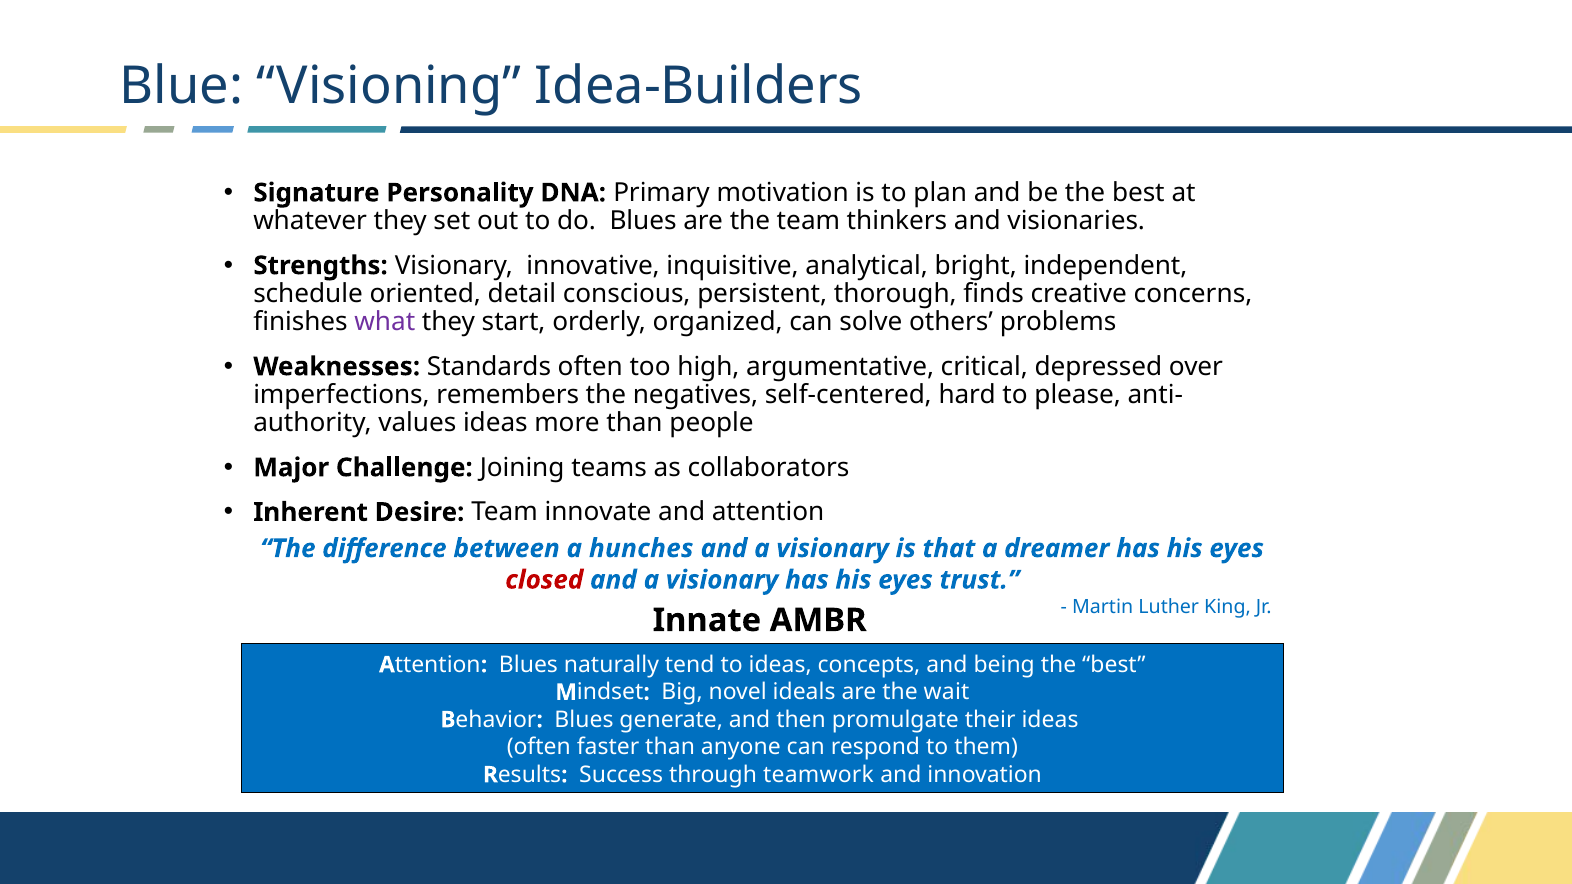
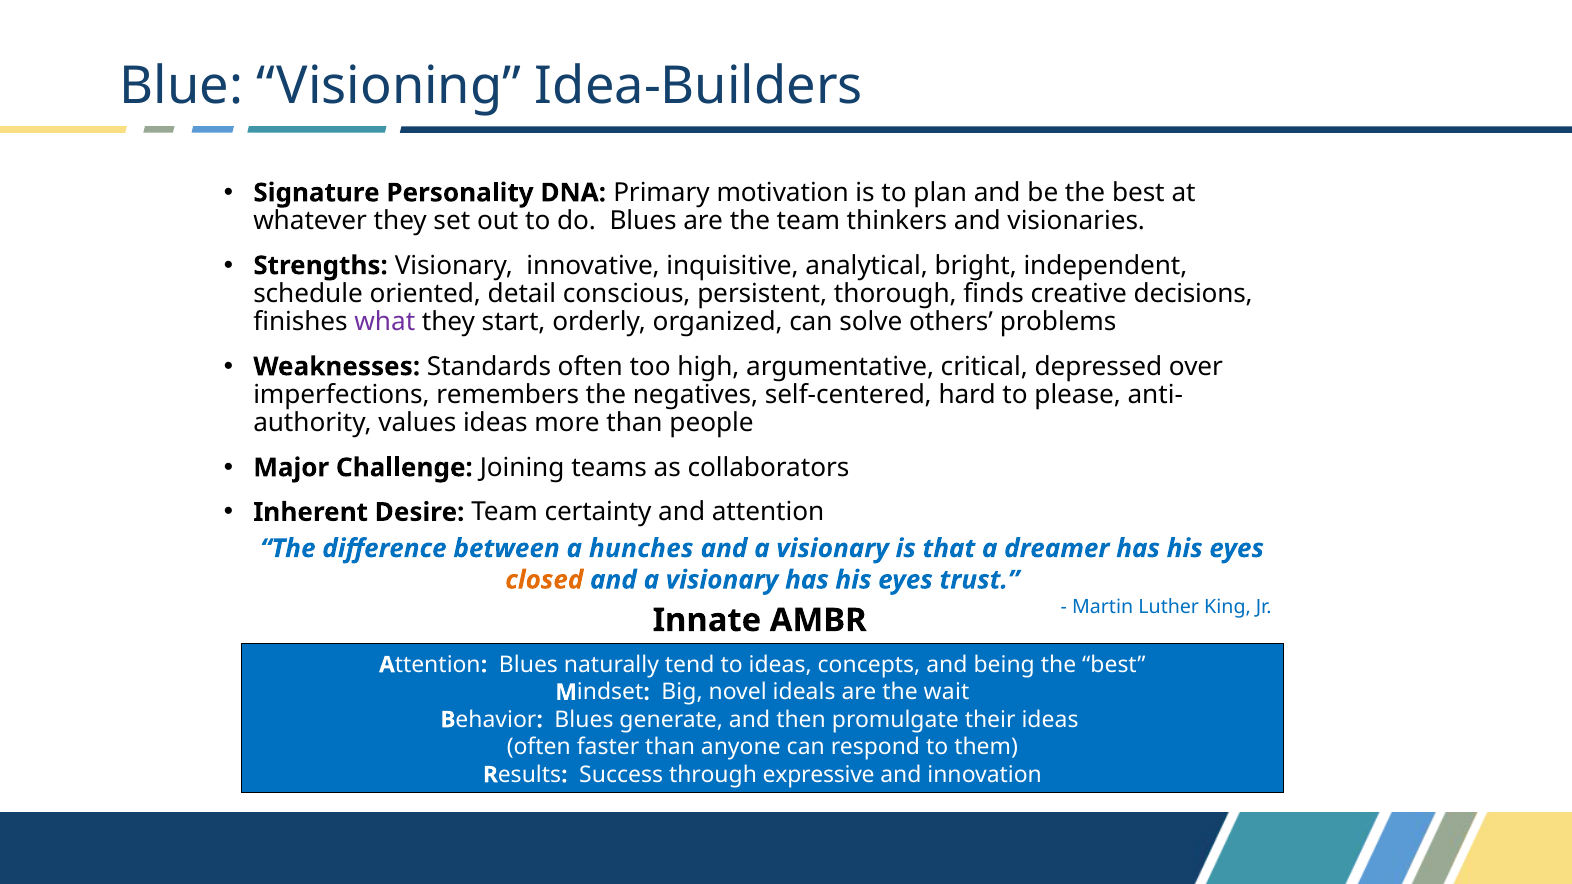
concerns: concerns -> decisions
innovate: innovate -> certainty
closed colour: red -> orange
teamwork: teamwork -> expressive
